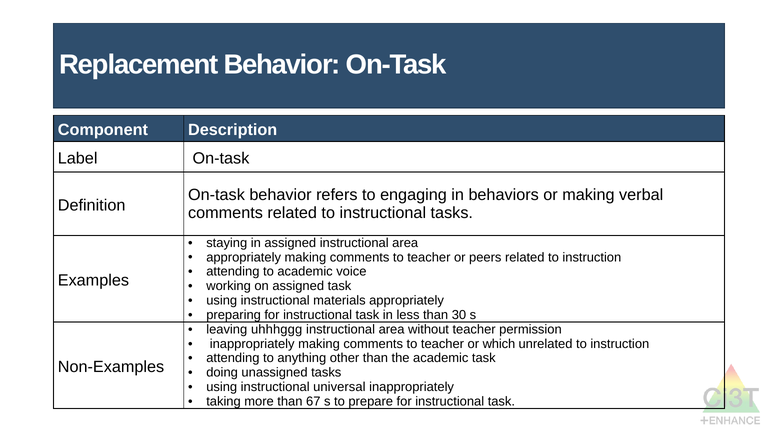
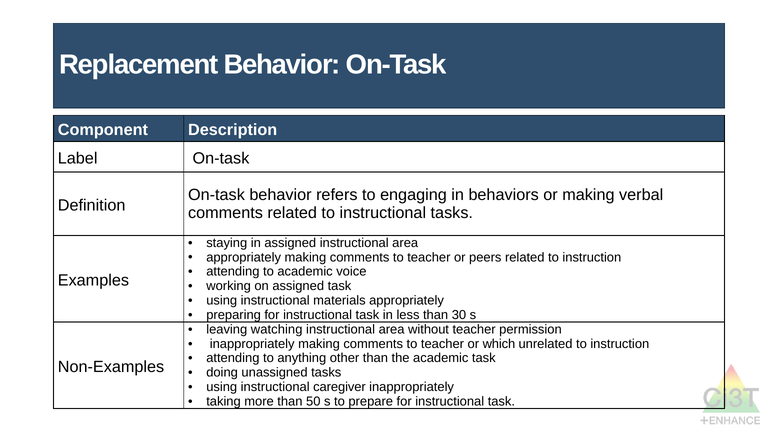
uhhhggg: uhhhggg -> watching
universal: universal -> caregiver
67: 67 -> 50
